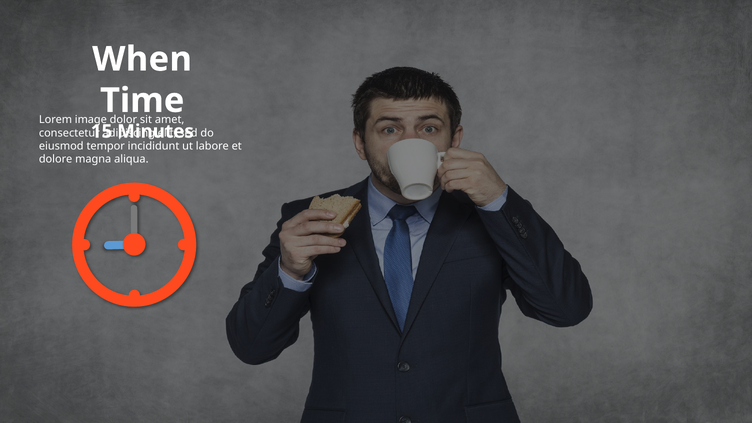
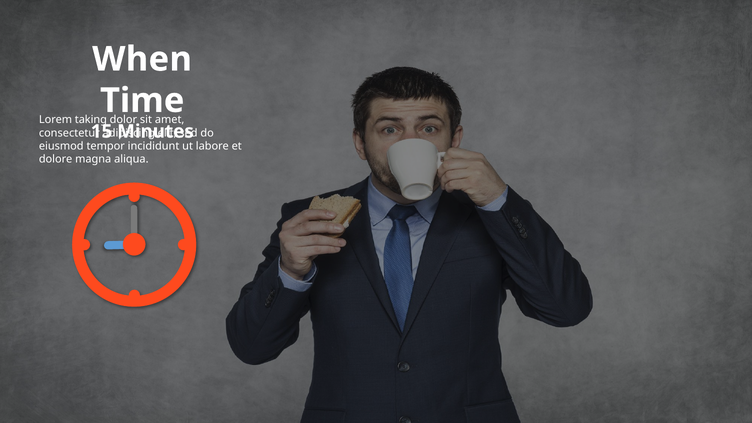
image: image -> taking
